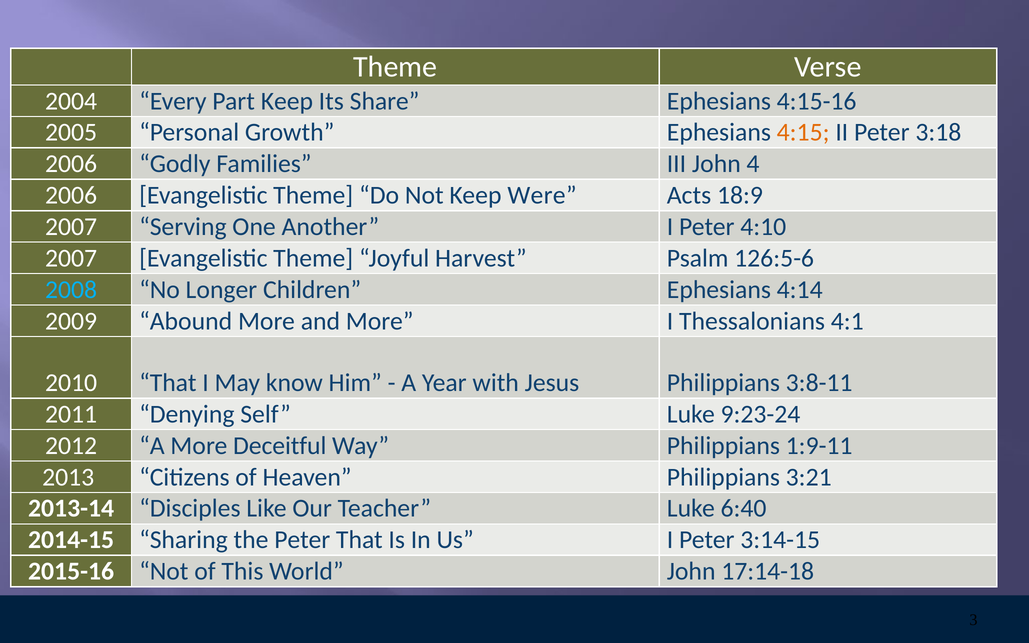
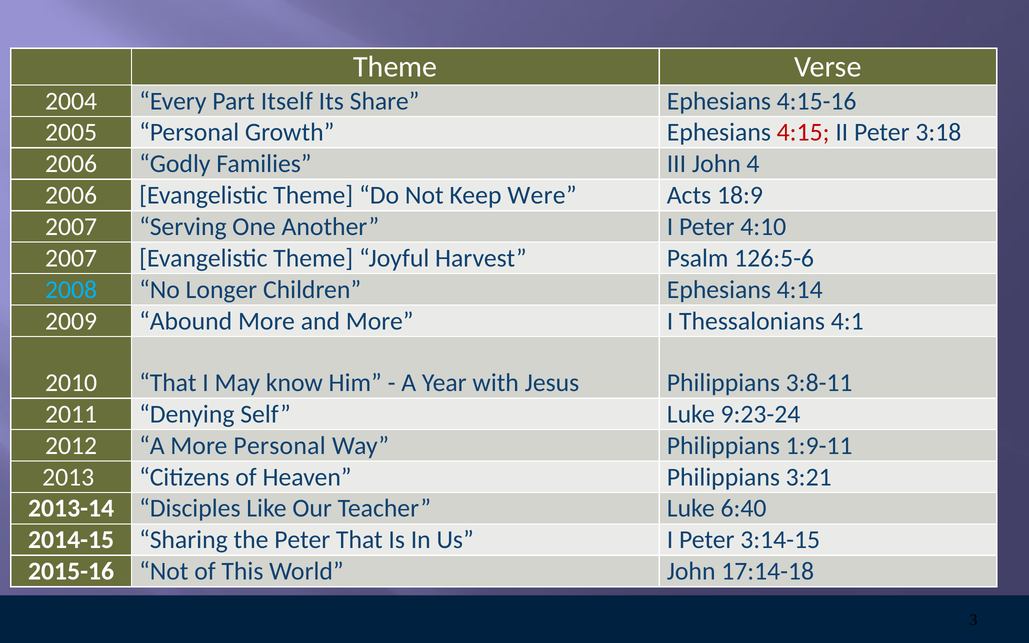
Part Keep: Keep -> Itself
4:15 colour: orange -> red
More Deceitful: Deceitful -> Personal
